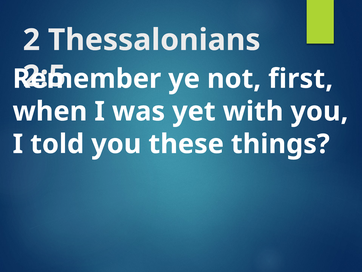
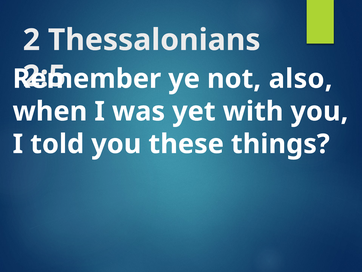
first: first -> also
